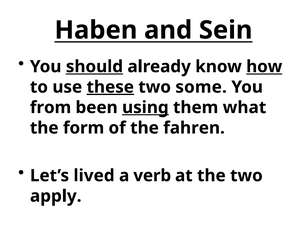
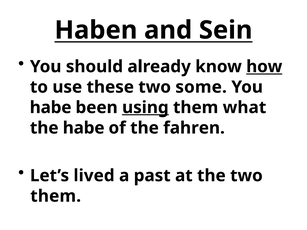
should underline: present -> none
these underline: present -> none
from at (51, 108): from -> habe
the form: form -> habe
verb: verb -> past
apply at (56, 196): apply -> them
